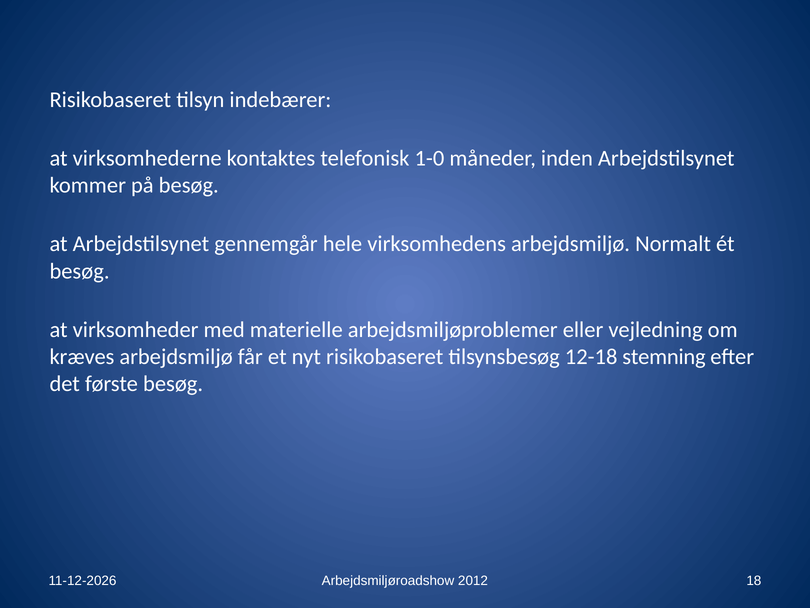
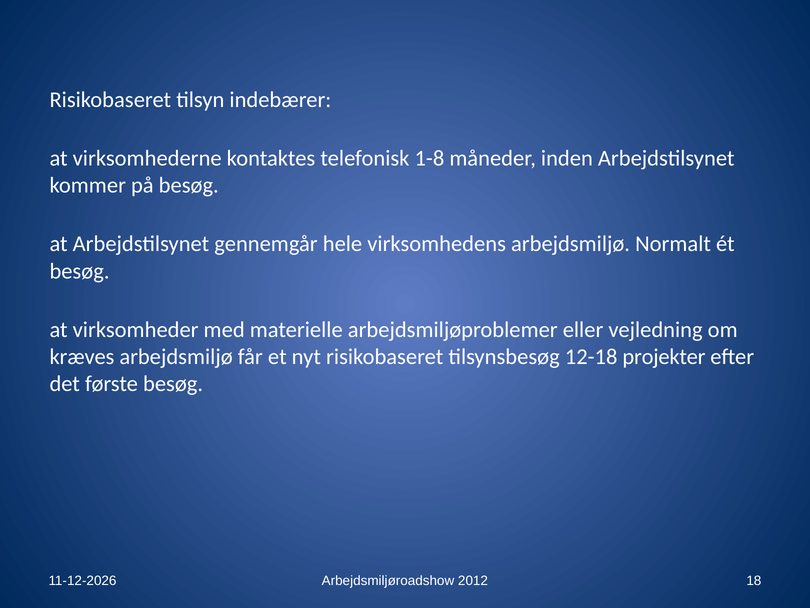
1-0: 1-0 -> 1-8
stemning: stemning -> projekter
